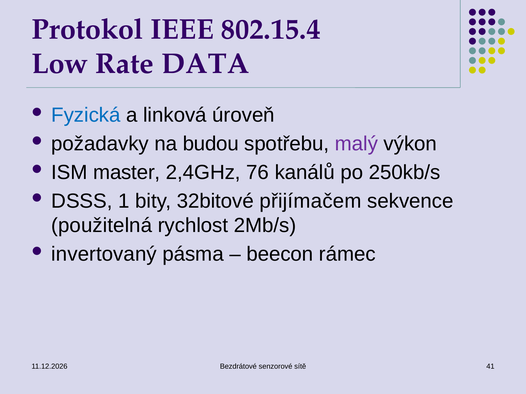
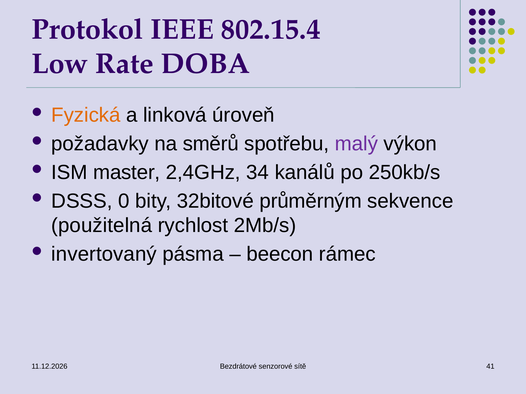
DATA: DATA -> DOBA
Fyzická colour: blue -> orange
budou: budou -> směrů
76: 76 -> 34
1: 1 -> 0
přijímačem: přijímačem -> průměrným
